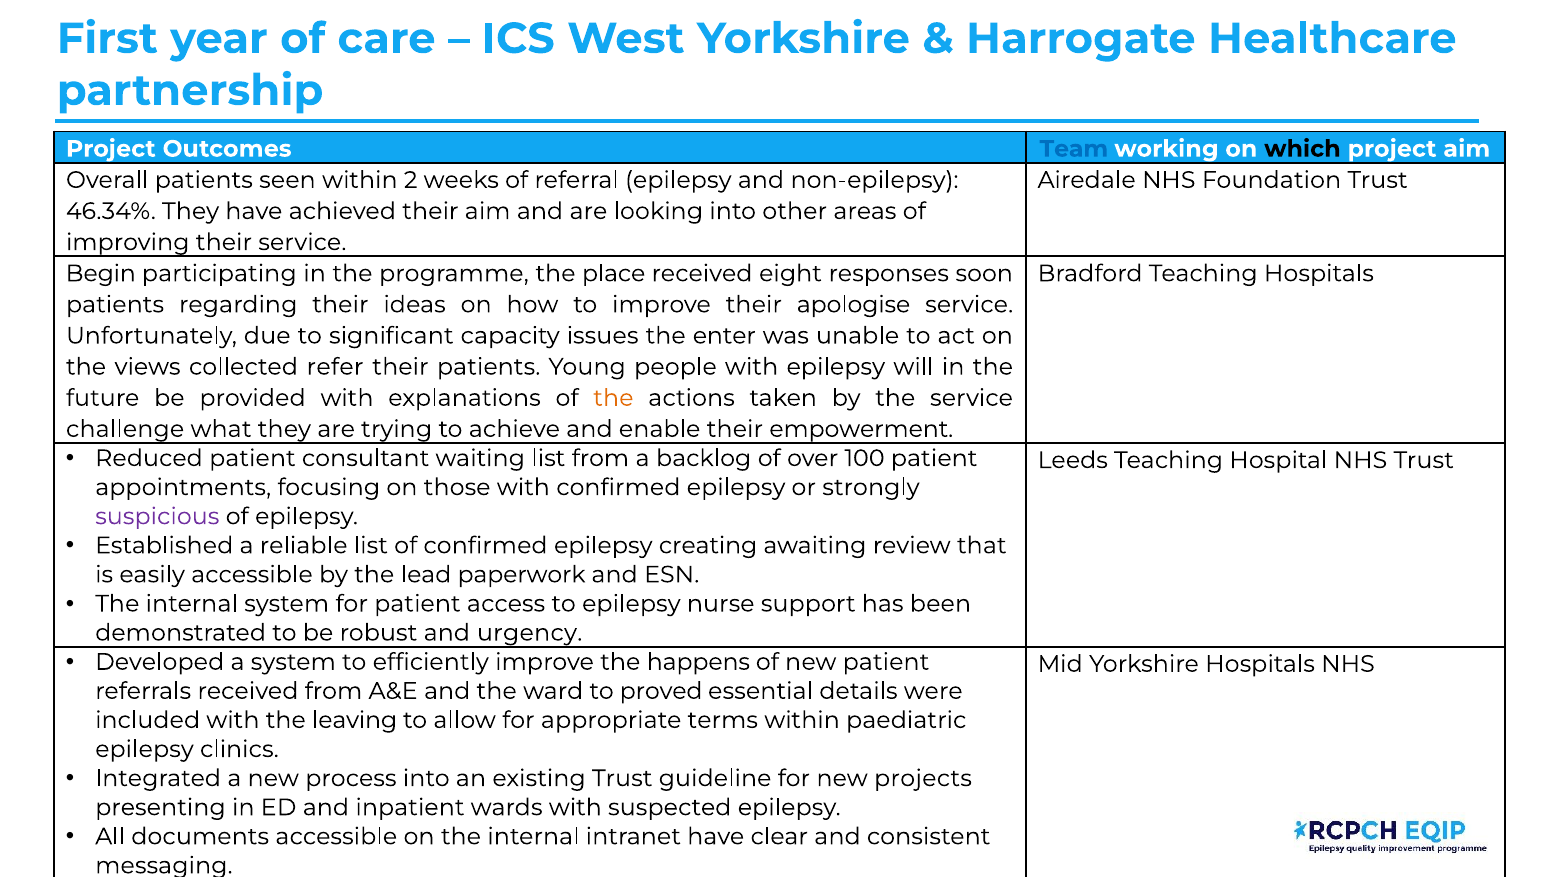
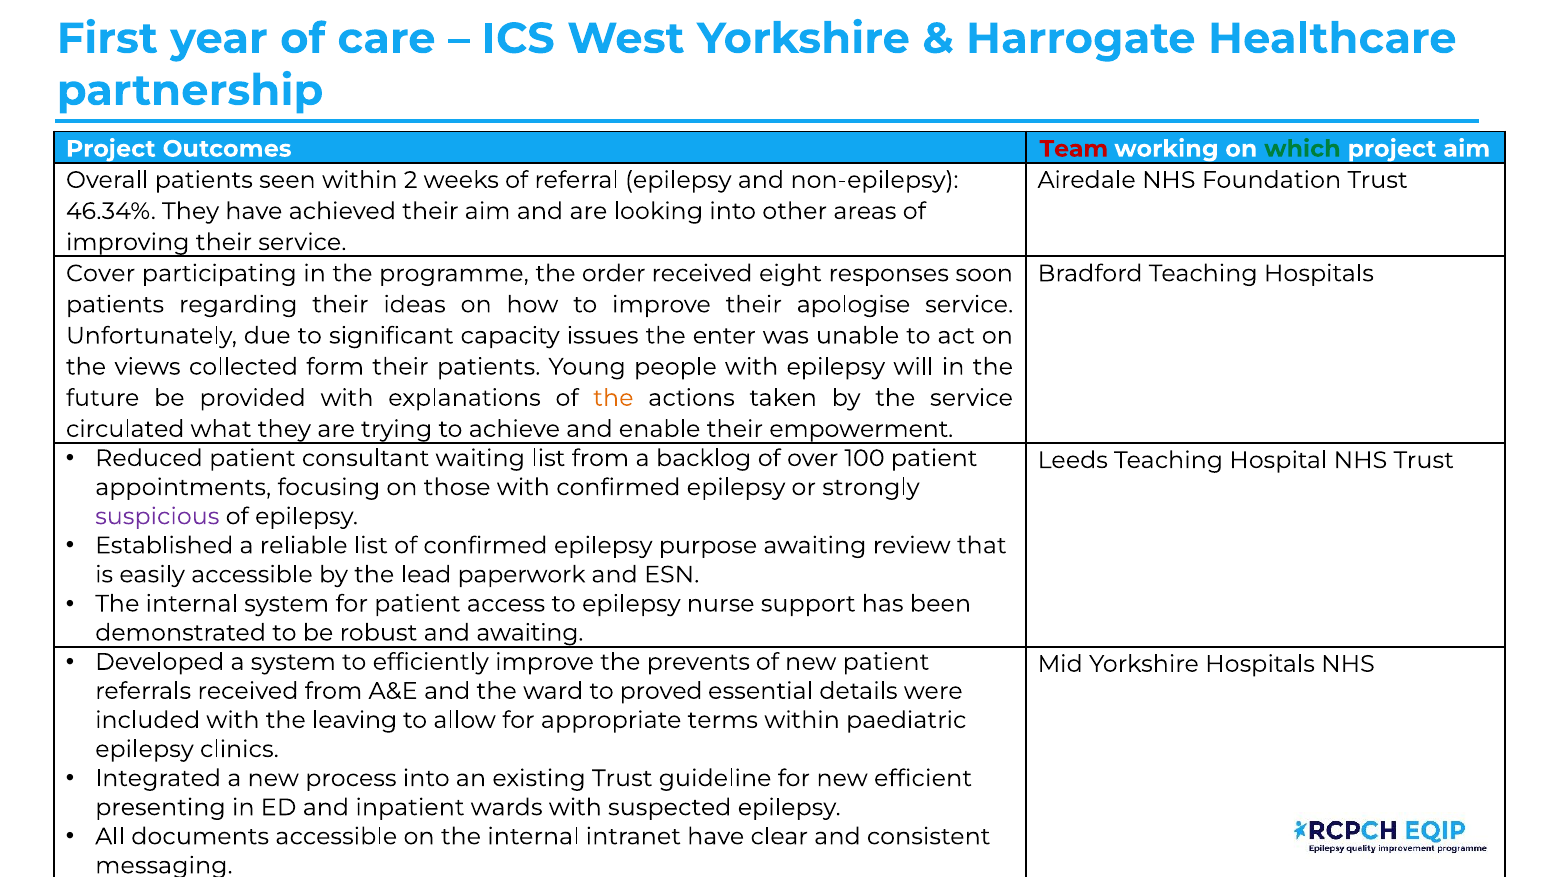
Team colour: blue -> red
which colour: black -> green
Begin: Begin -> Cover
place: place -> order
refer: refer -> form
challenge: challenge -> circulated
creating: creating -> purpose
and urgency: urgency -> awaiting
happens: happens -> prevents
projects: projects -> efficient
